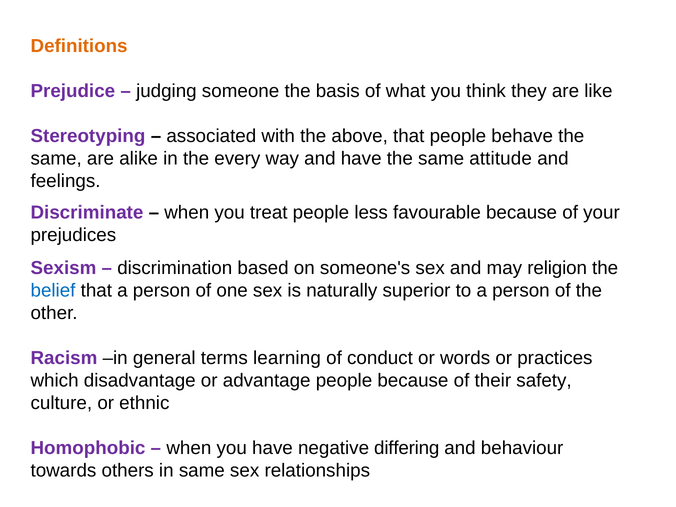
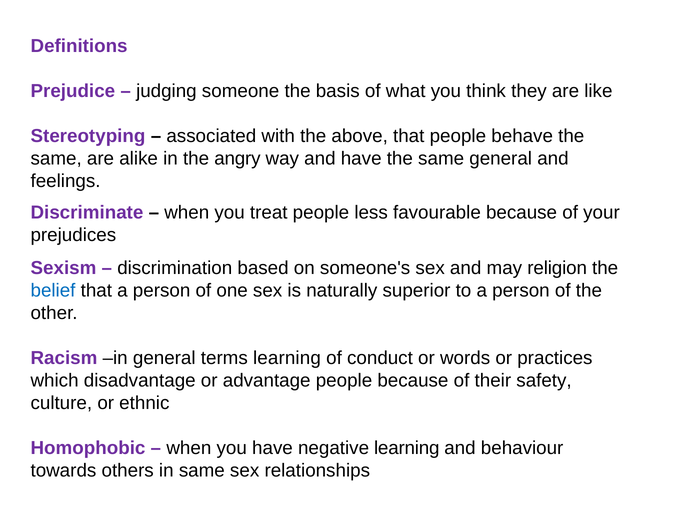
Definitions colour: orange -> purple
every: every -> angry
same attitude: attitude -> general
negative differing: differing -> learning
